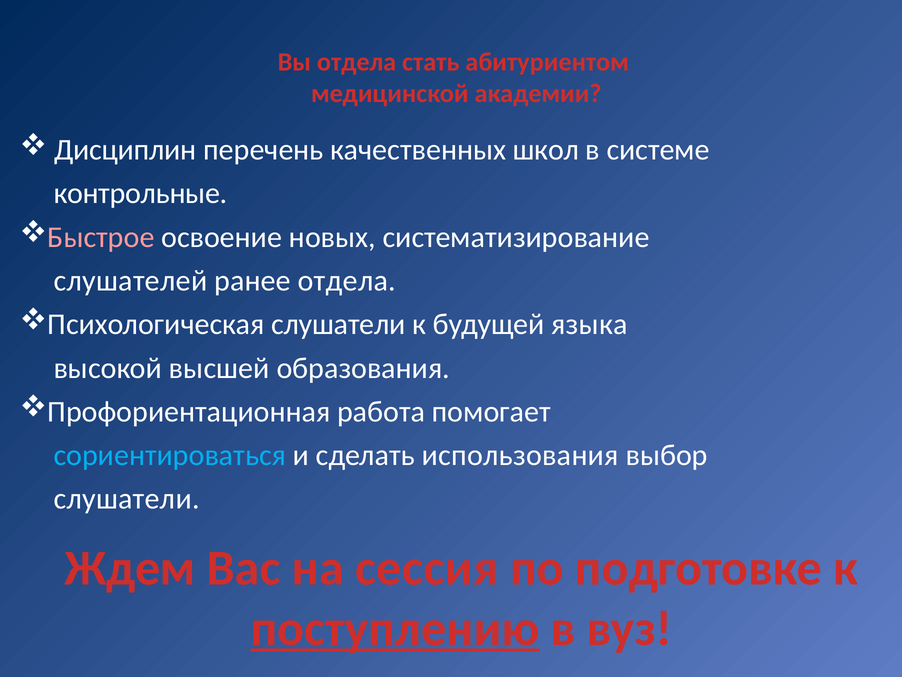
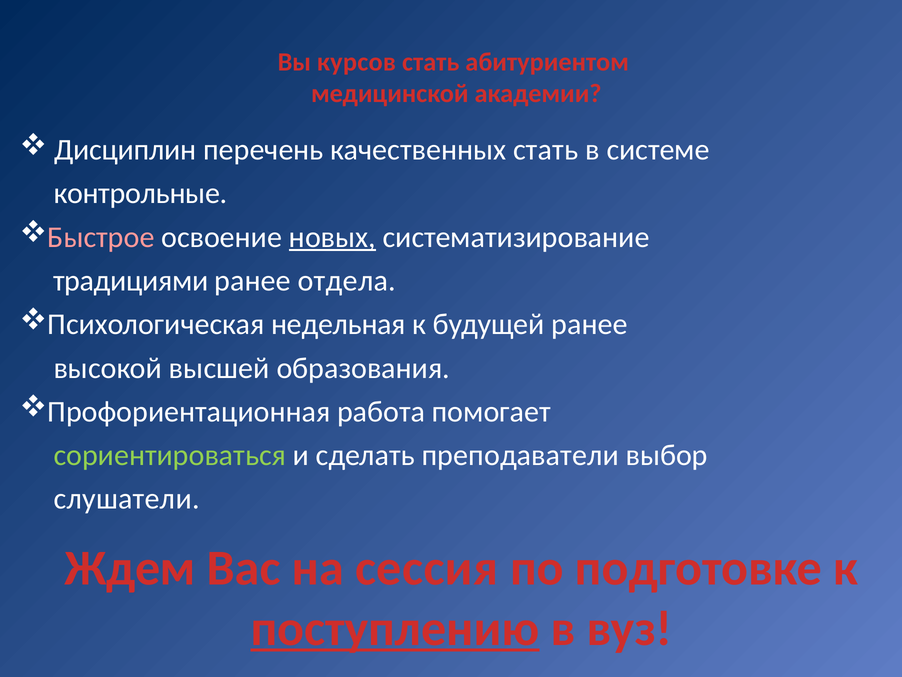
Вы отдела: отдела -> курсов
качественных школ: школ -> стать
новых underline: none -> present
слушателей: слушателей -> традициями
Психологическая слушатели: слушатели -> недельная
будущей языка: языка -> ранее
сориентироваться colour: light blue -> light green
использования: использования -> преподаватели
